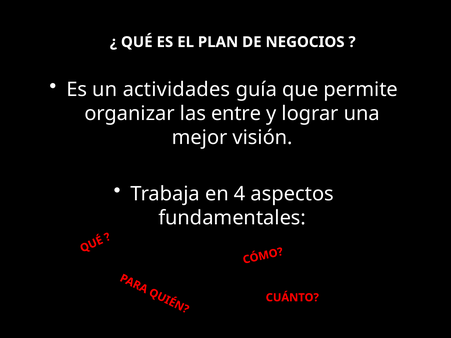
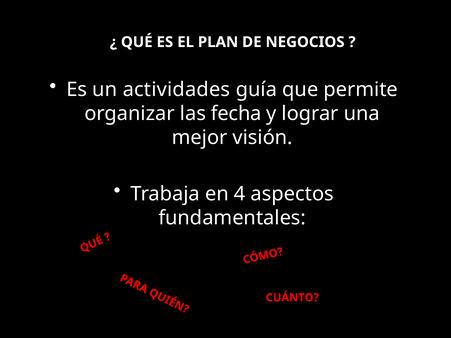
entre: entre -> fecha
